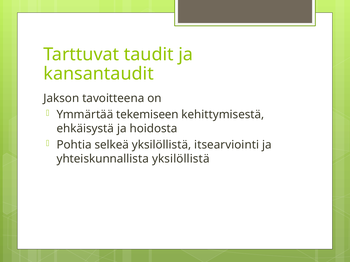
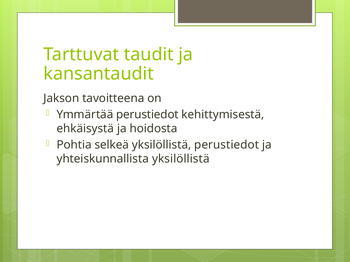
Ymmärtää tekemiseen: tekemiseen -> perustiedot
yksilöllistä itsearviointi: itsearviointi -> perustiedot
